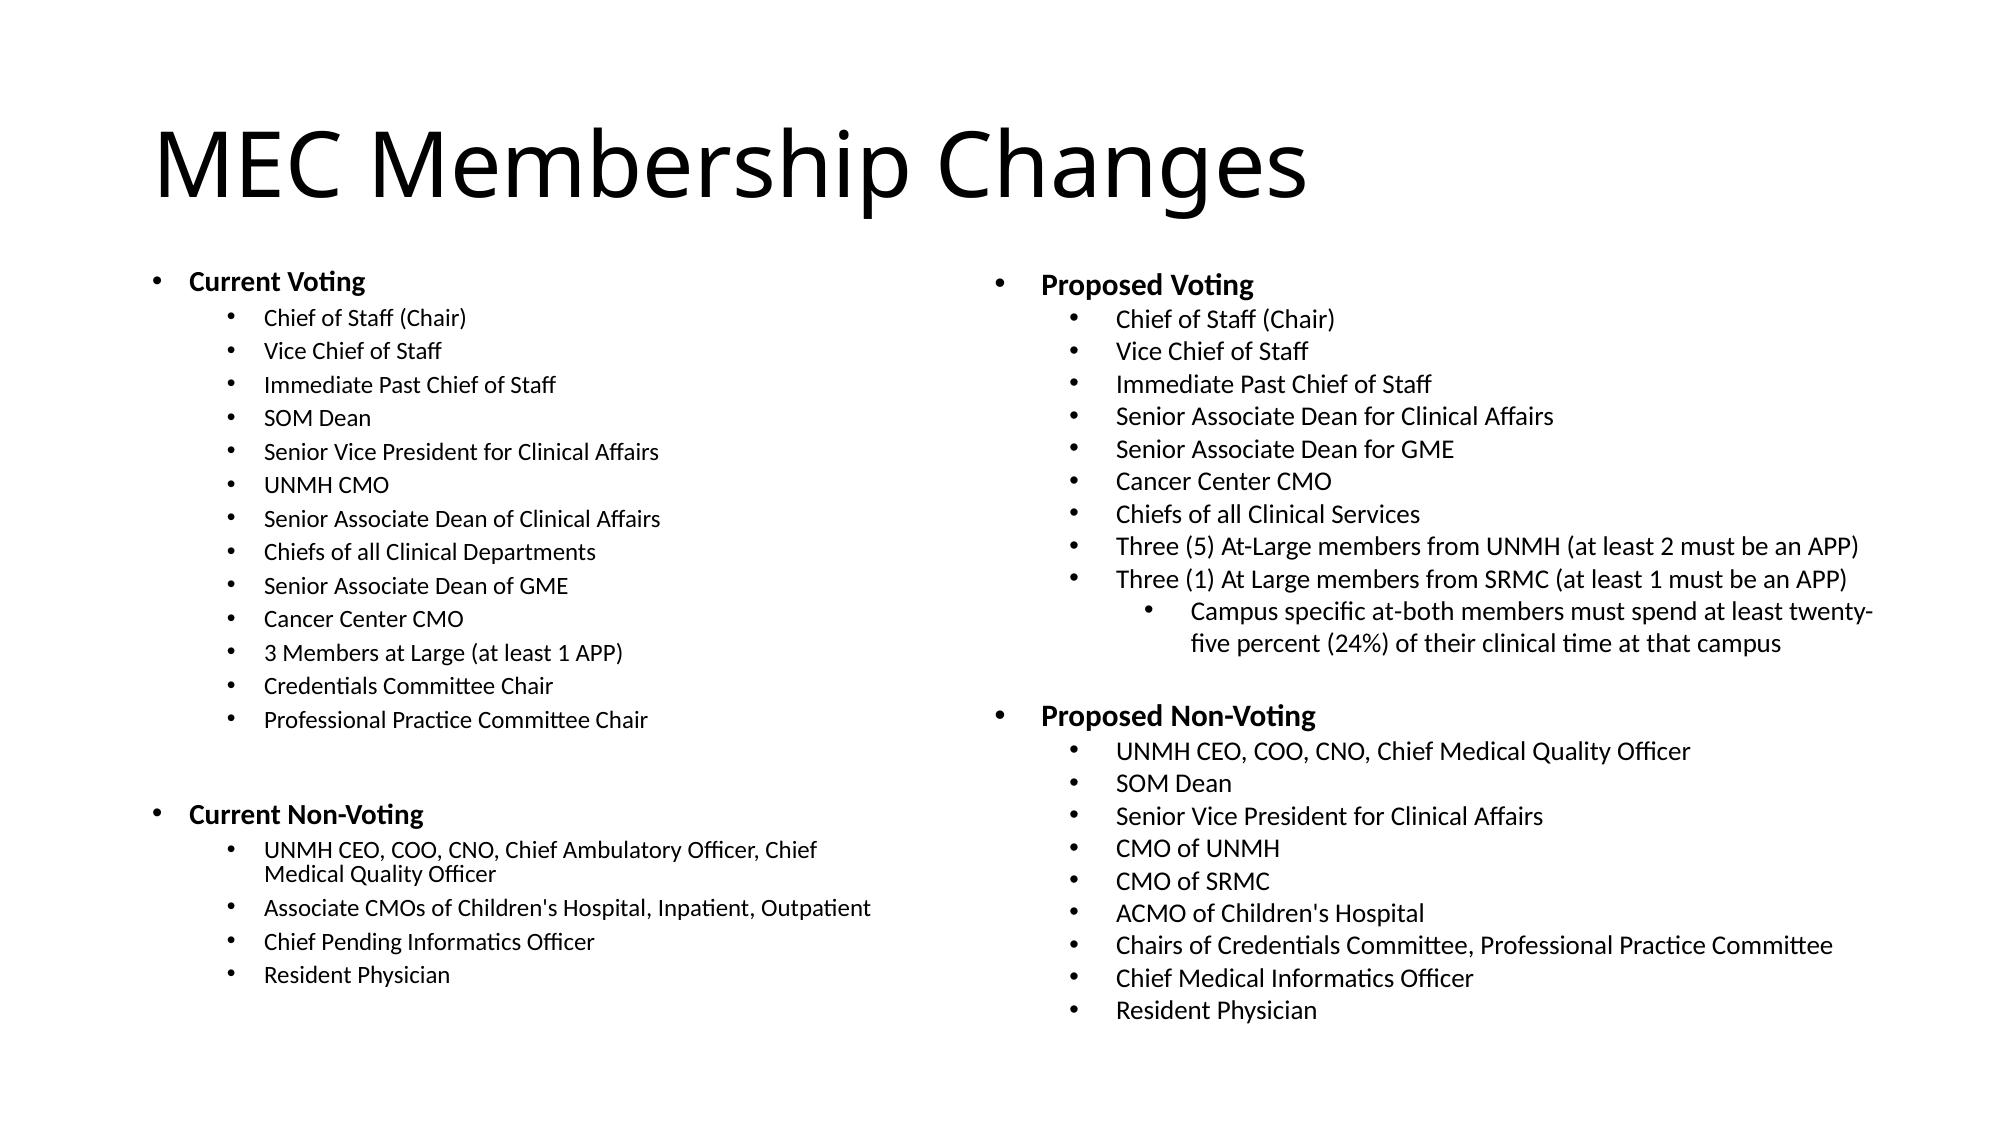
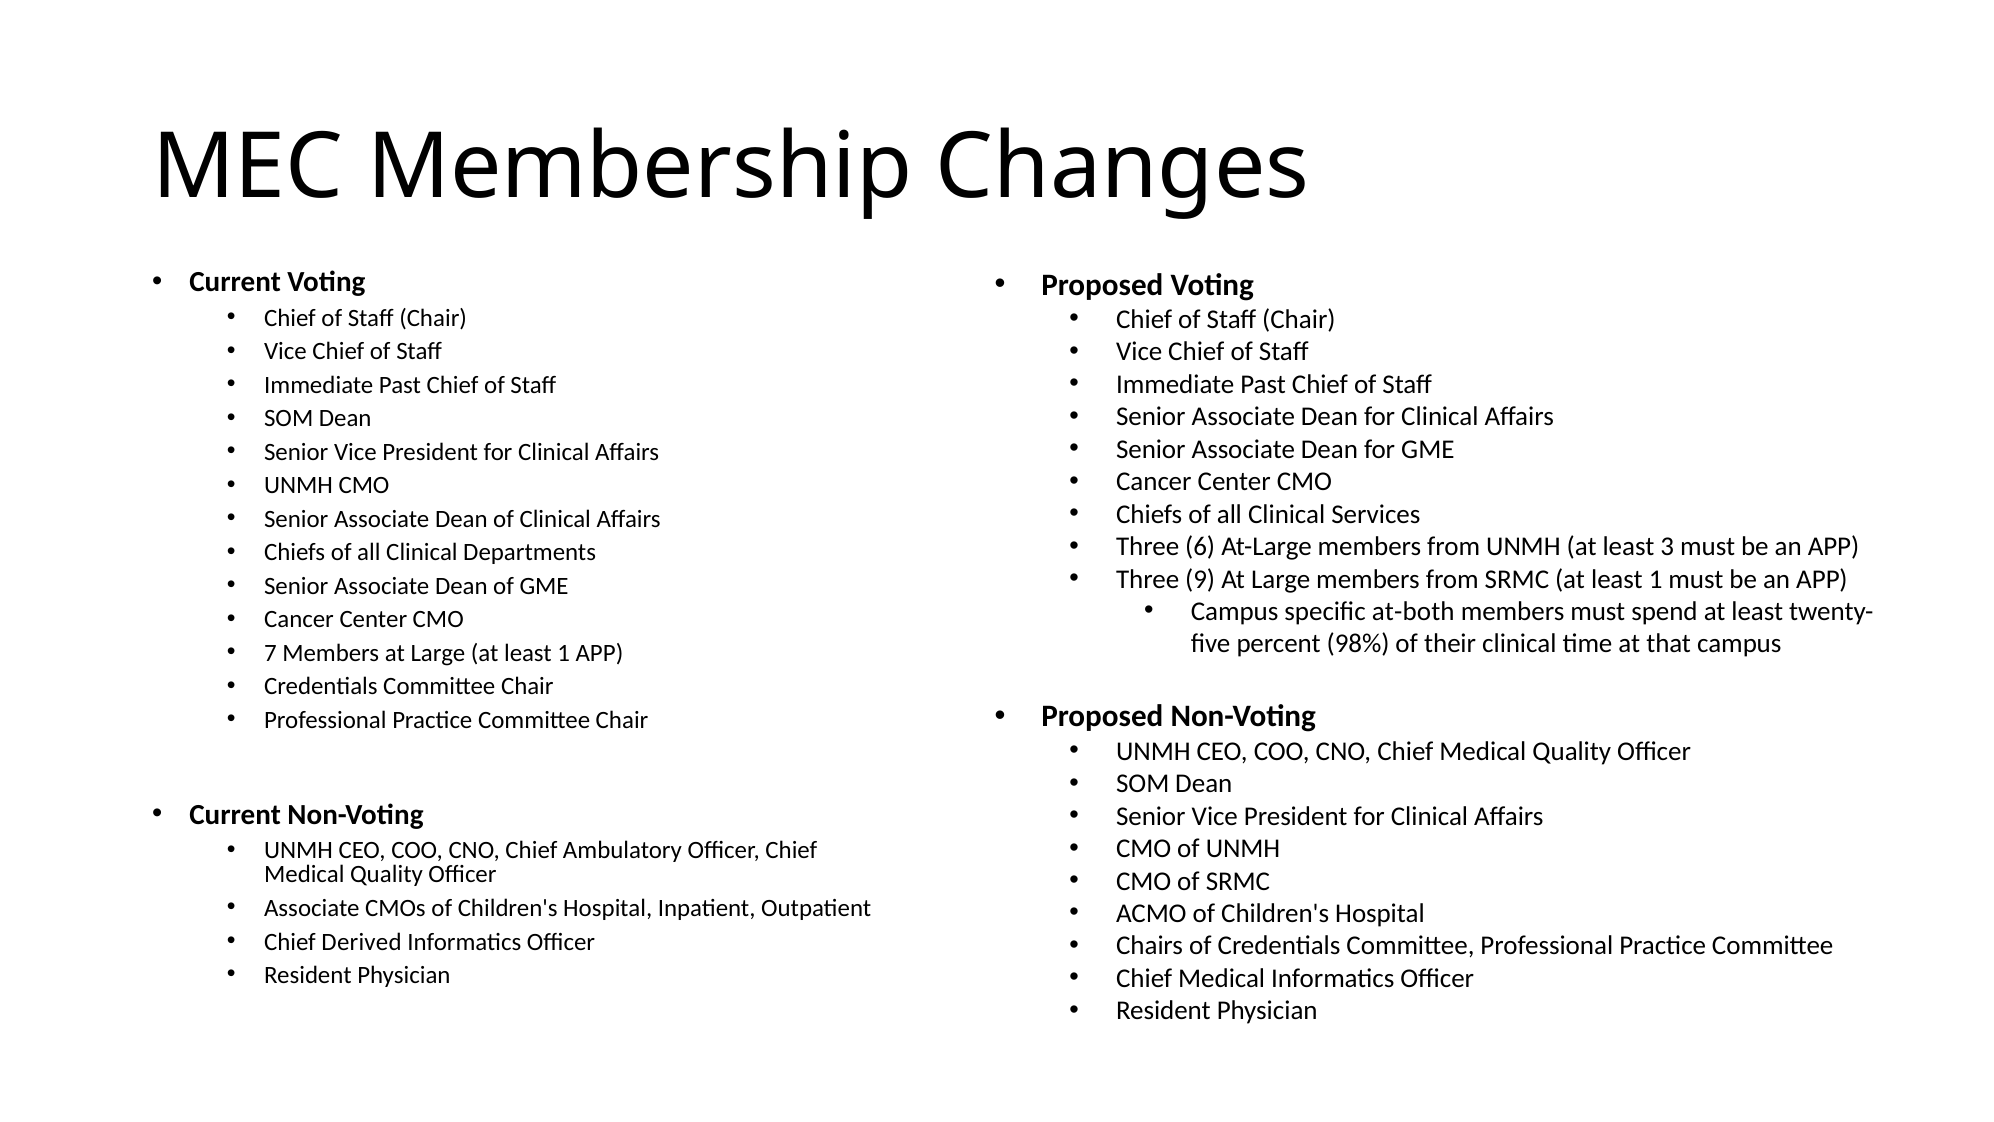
5: 5 -> 6
2: 2 -> 3
Three 1: 1 -> 9
24%: 24% -> 98%
3: 3 -> 7
Pending: Pending -> Derived
